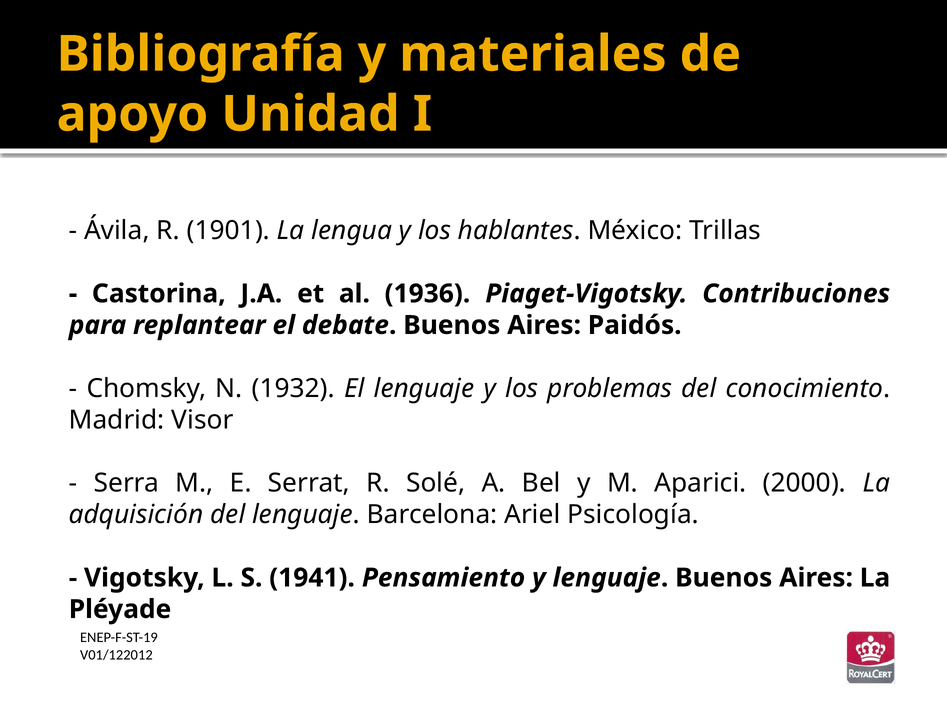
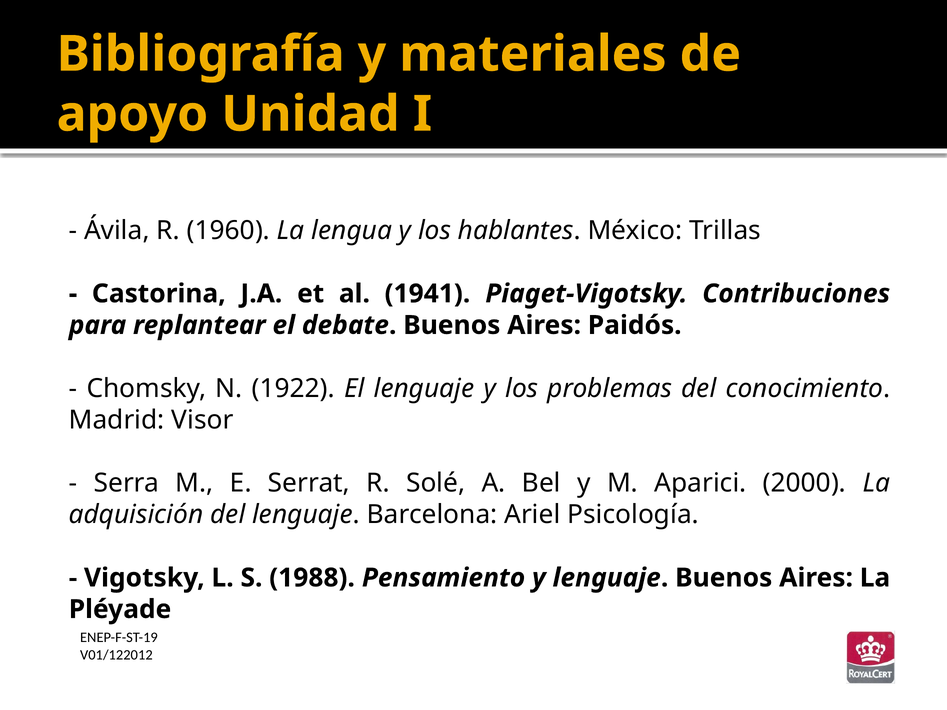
1901: 1901 -> 1960
1936: 1936 -> 1941
1932: 1932 -> 1922
1941: 1941 -> 1988
